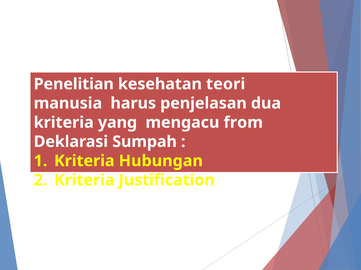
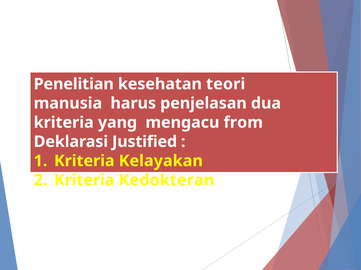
Sumpah: Sumpah -> Justified
Hubungan: Hubungan -> Kelayakan
Justification: Justification -> Kedokteran
